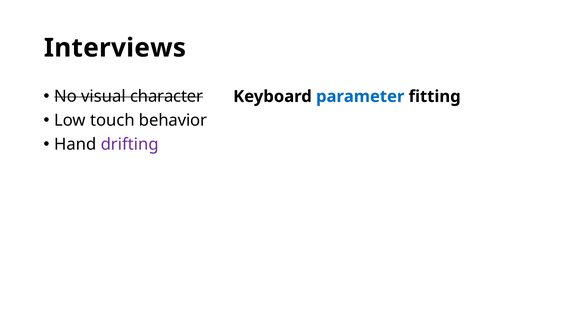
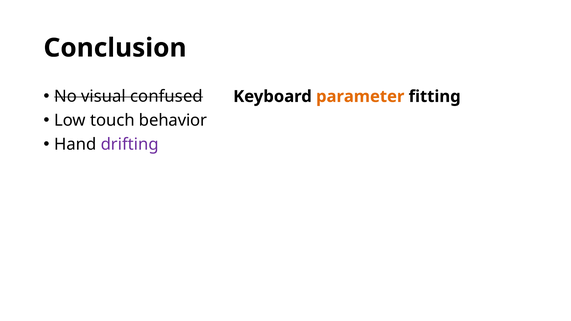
Interviews: Interviews -> Conclusion
character: character -> confused
parameter colour: blue -> orange
